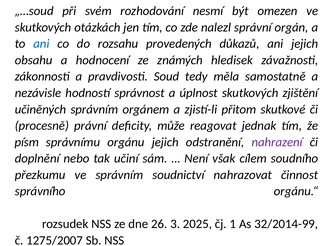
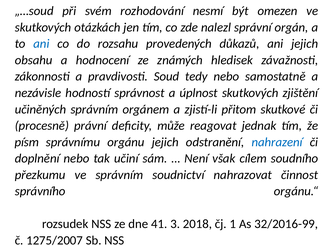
tedy měla: měla -> nebo
nahrazení colour: purple -> blue
26: 26 -> 41
2025: 2025 -> 2018
32/2014-99: 32/2014-99 -> 32/2016-99
